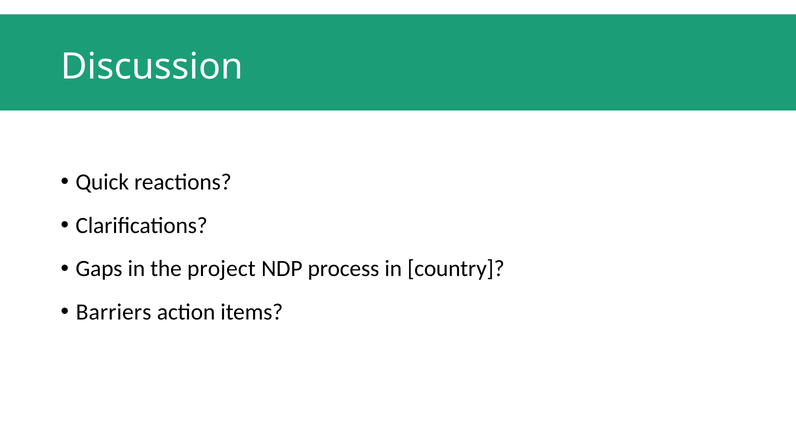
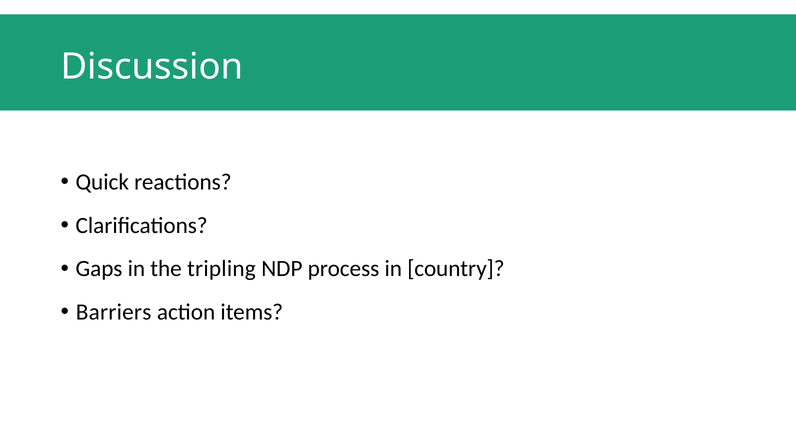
project: project -> tripling
